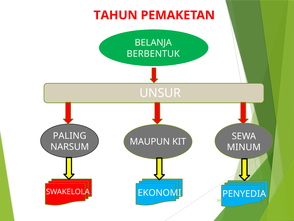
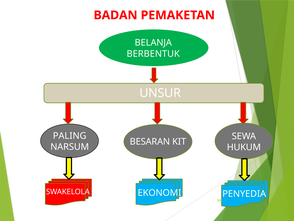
TAHUN: TAHUN -> BADAN
MAUPUN: MAUPUN -> BESARAN
MINUM: MINUM -> HUKUM
